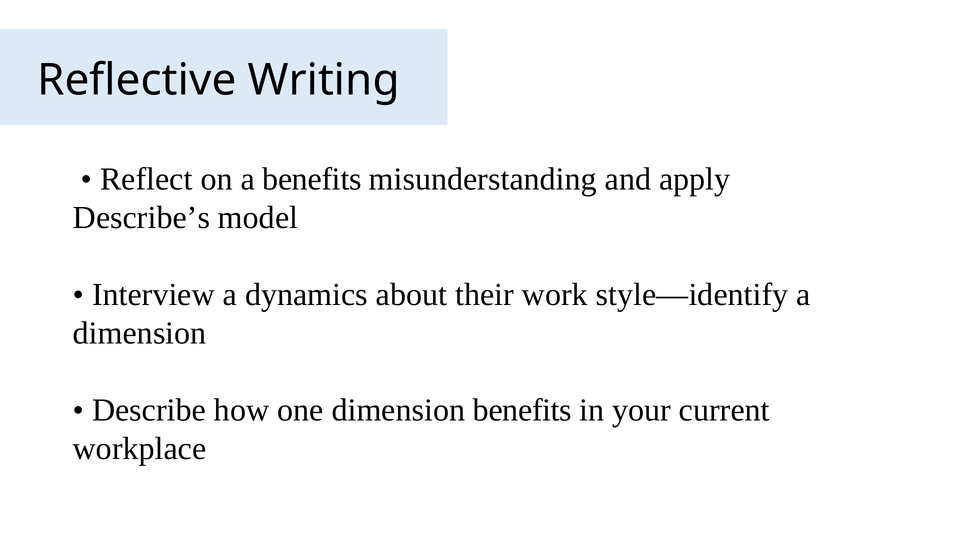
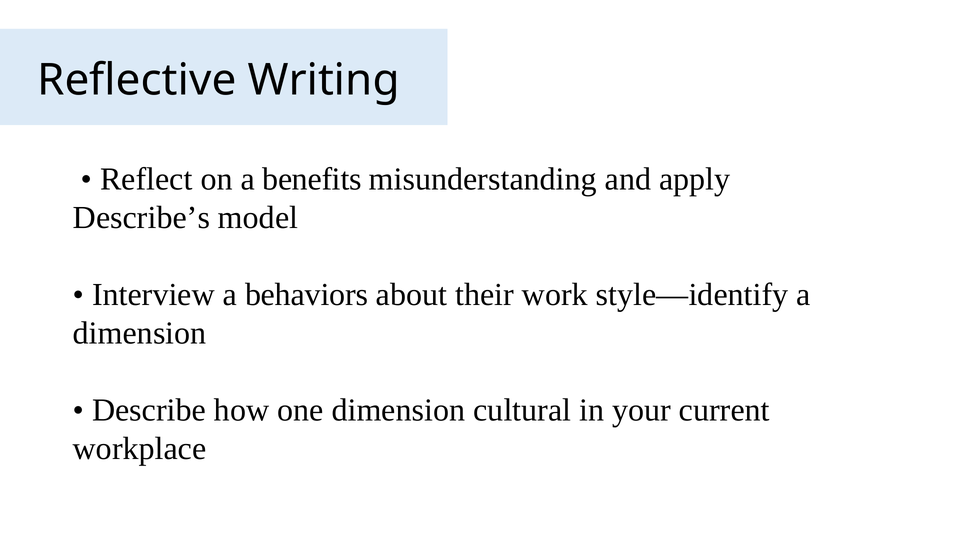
dynamics: dynamics -> behaviors
dimension benefits: benefits -> cultural
